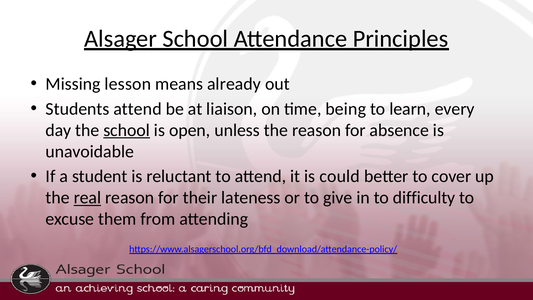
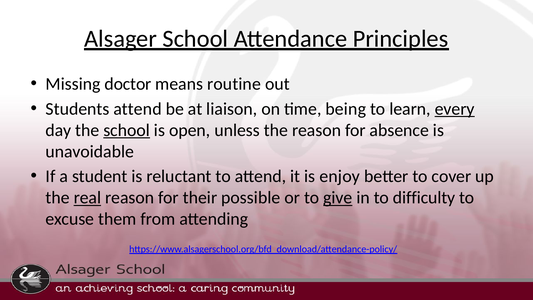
lesson: lesson -> doctor
already: already -> routine
every underline: none -> present
could: could -> enjoy
lateness: lateness -> possible
give underline: none -> present
